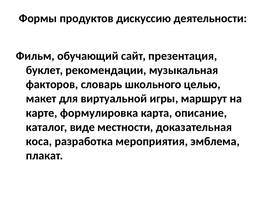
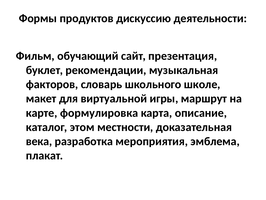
целью: целью -> школе
виде: виде -> этом
коса: коса -> века
